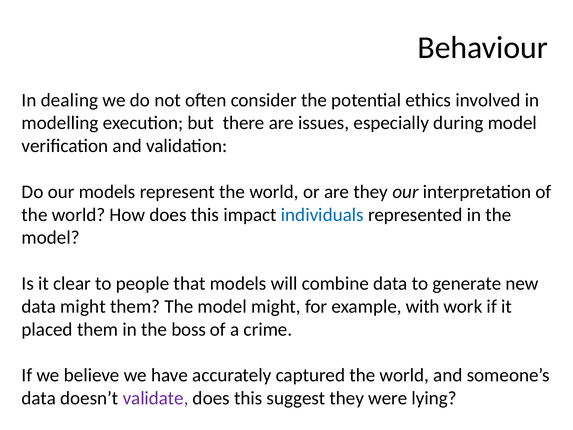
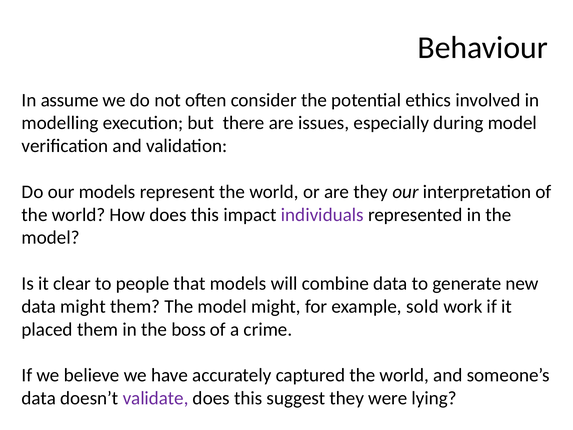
dealing: dealing -> assume
individuals colour: blue -> purple
with: with -> sold
